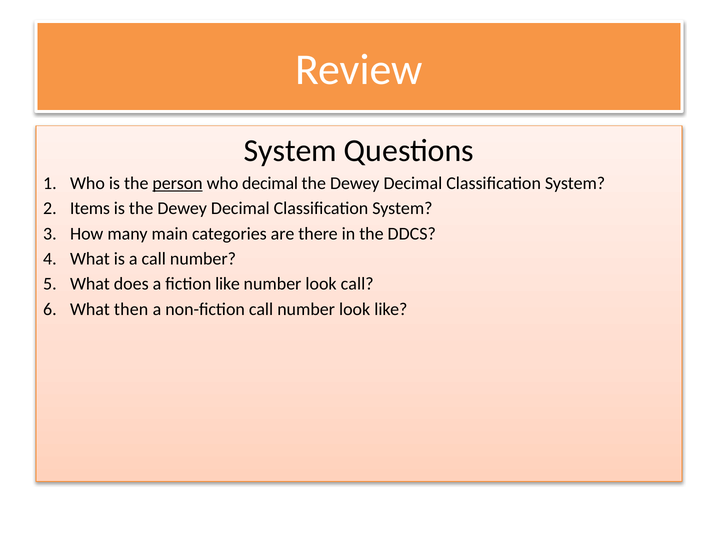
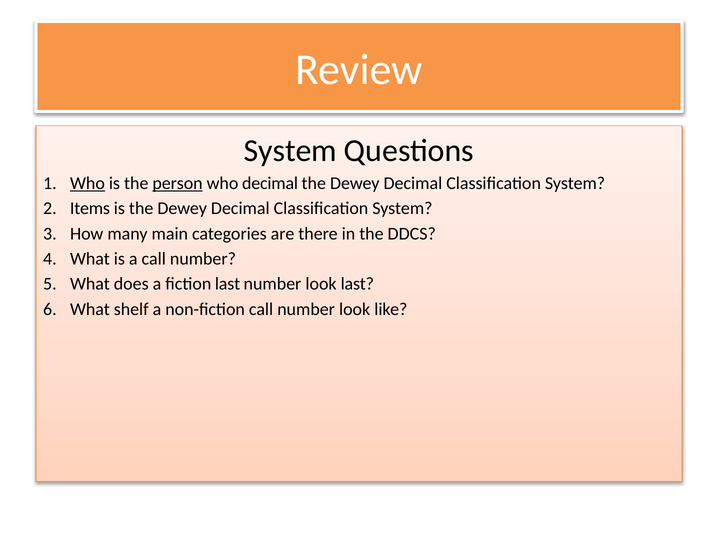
Who at (87, 183) underline: none -> present
fiction like: like -> last
look call: call -> last
then: then -> shelf
